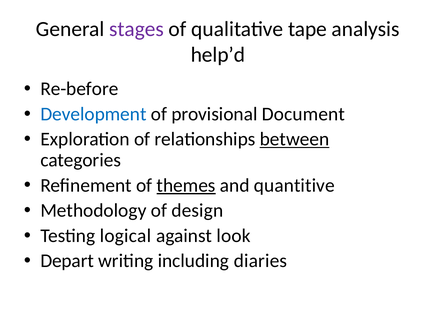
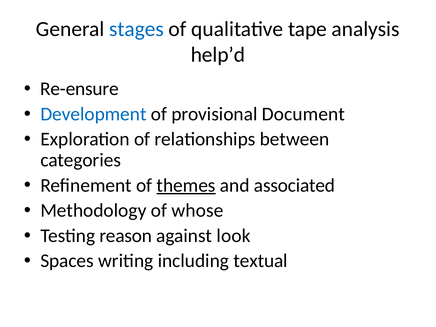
stages colour: purple -> blue
Re-before: Re-before -> Re-ensure
between underline: present -> none
quantitive: quantitive -> associated
design: design -> whose
logical: logical -> reason
Depart: Depart -> Spaces
diaries: diaries -> textual
